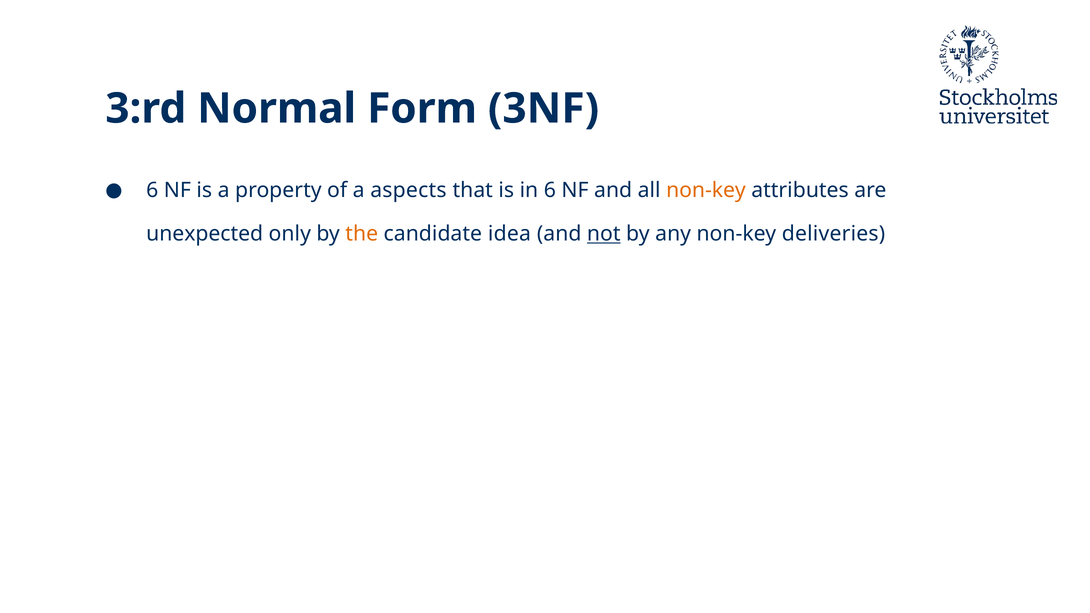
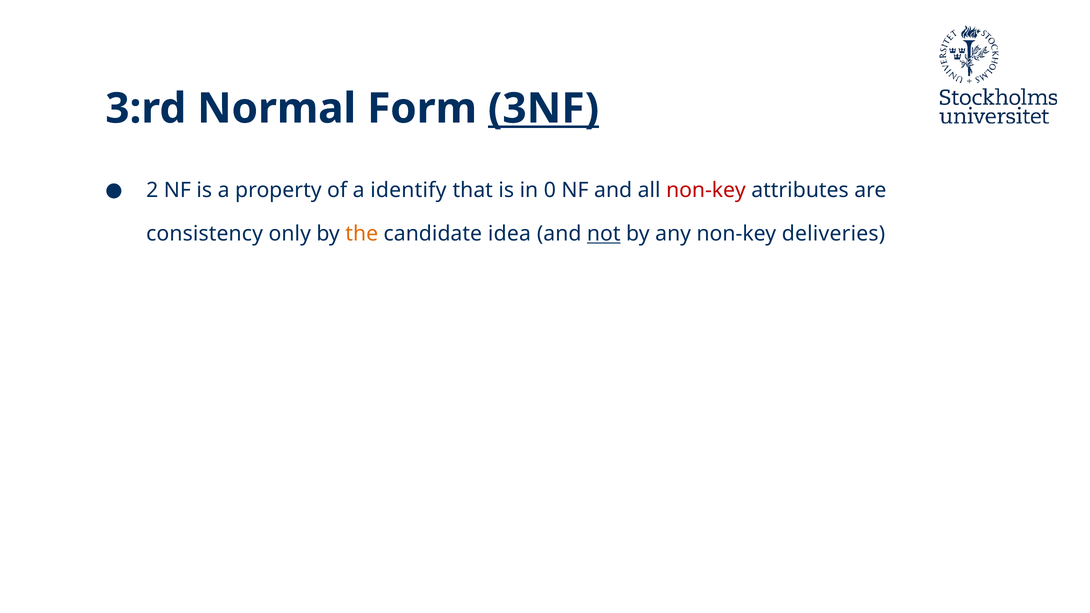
3NF underline: none -> present
6 at (152, 190): 6 -> 2
aspects: aspects -> identify
in 6: 6 -> 0
non-key at (706, 190) colour: orange -> red
unexpected: unexpected -> consistency
